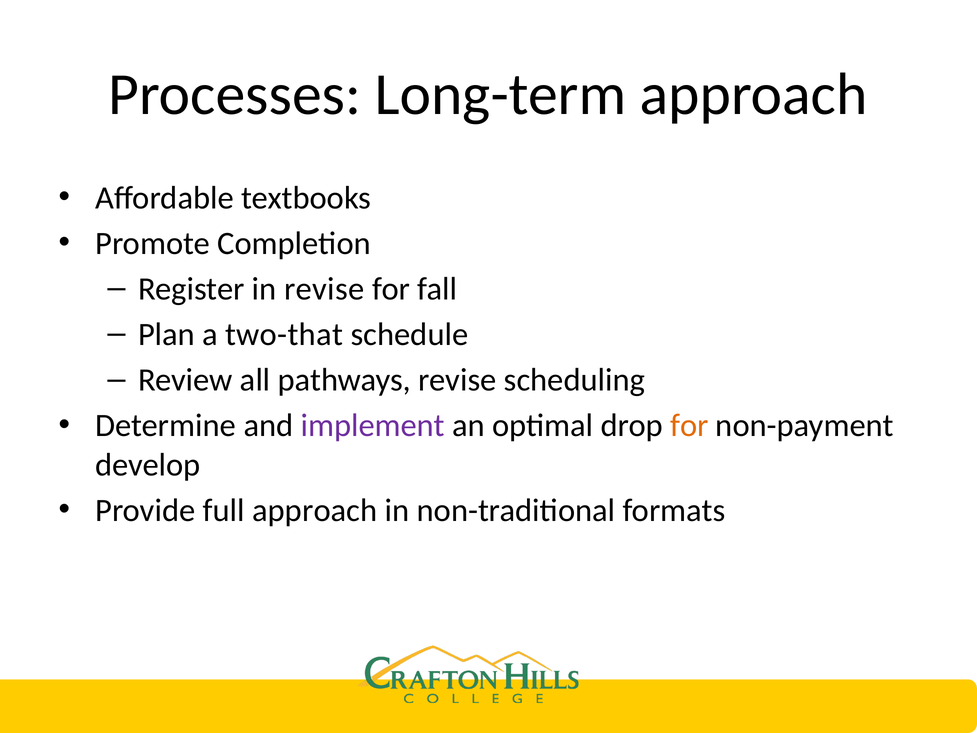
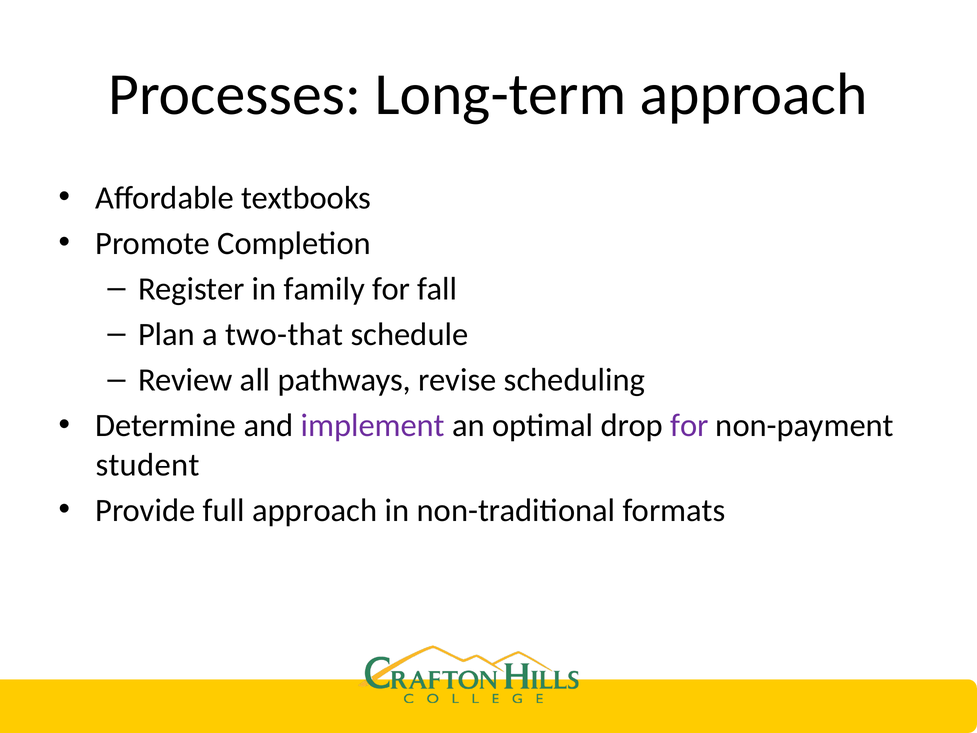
in revise: revise -> family
for at (689, 426) colour: orange -> purple
develop: develop -> student
